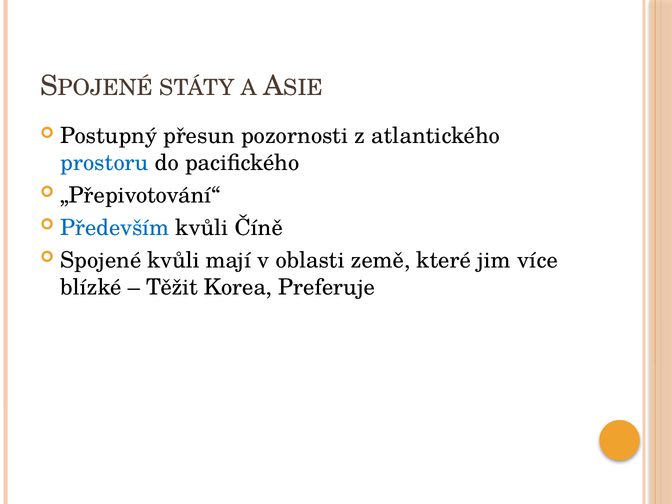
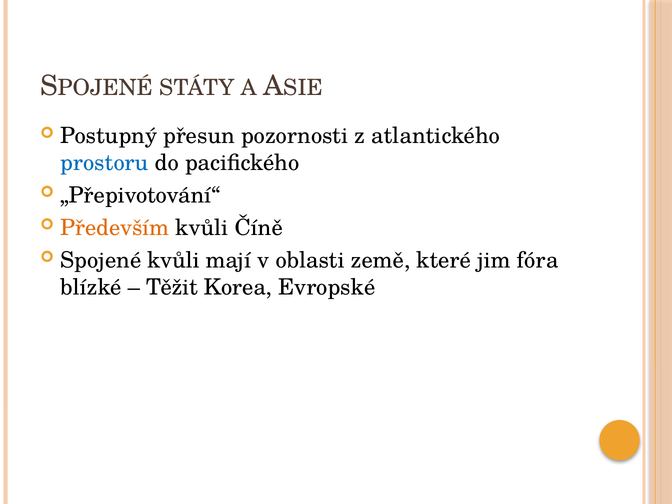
Především colour: blue -> orange
více: více -> fóra
Preferuje: Preferuje -> Evropské
